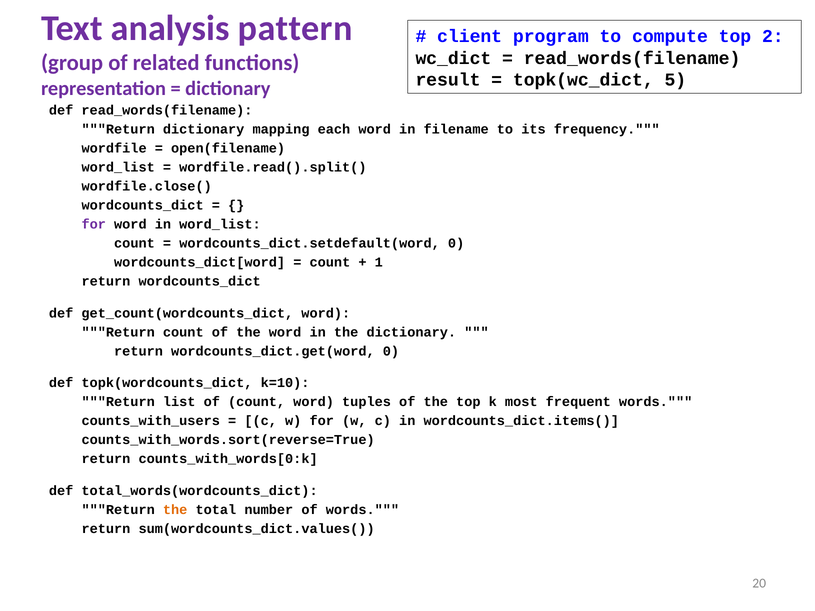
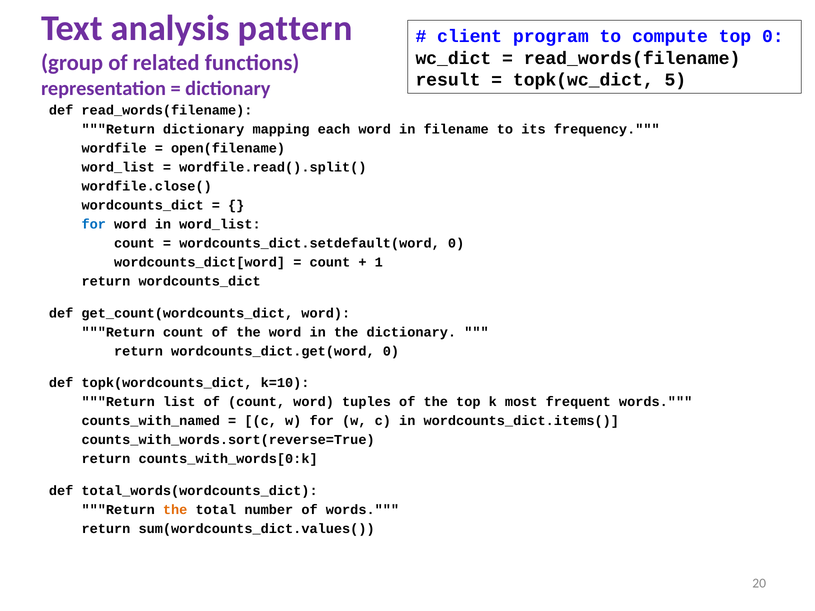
top 2: 2 -> 0
for at (94, 225) colour: purple -> blue
counts_with_users: counts_with_users -> counts_with_named
